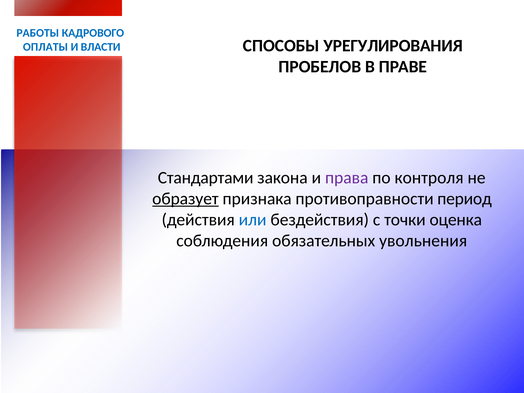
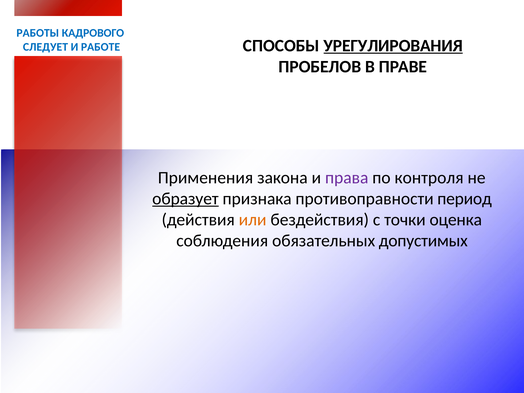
ОПЛАТЫ: ОПЛАТЫ -> СЛЕДУЕТ
ВЛАСТИ: ВЛАСТИ -> РАБОТЕ
УРЕГУЛИРОВАНИЯ underline: none -> present
Стандартами: Стандартами -> Применения
или colour: blue -> orange
увольнения: увольнения -> допустимых
